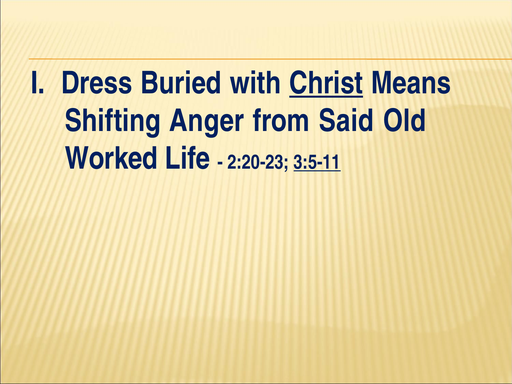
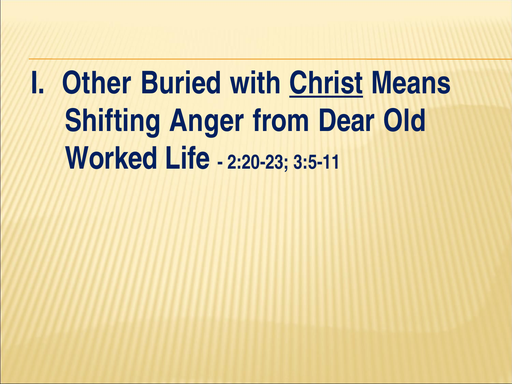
Dress: Dress -> Other
Said: Said -> Dear
3:5-11 underline: present -> none
